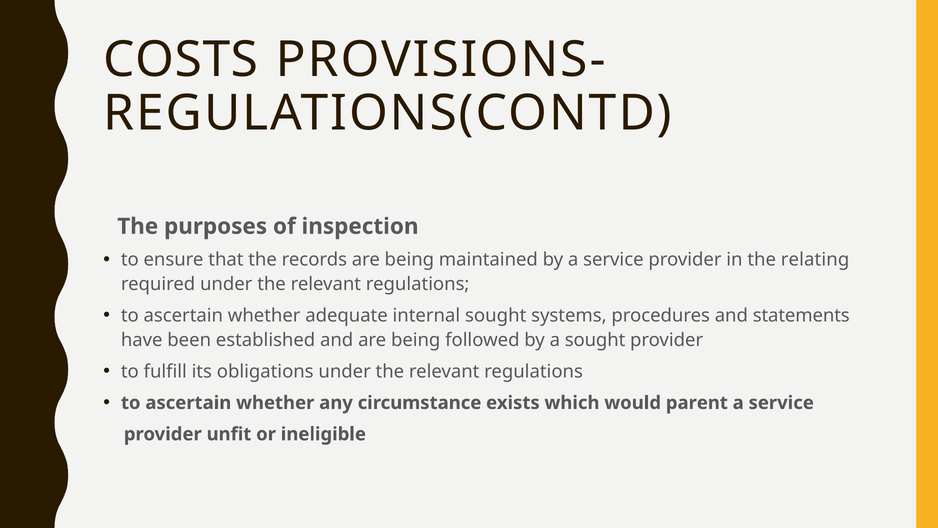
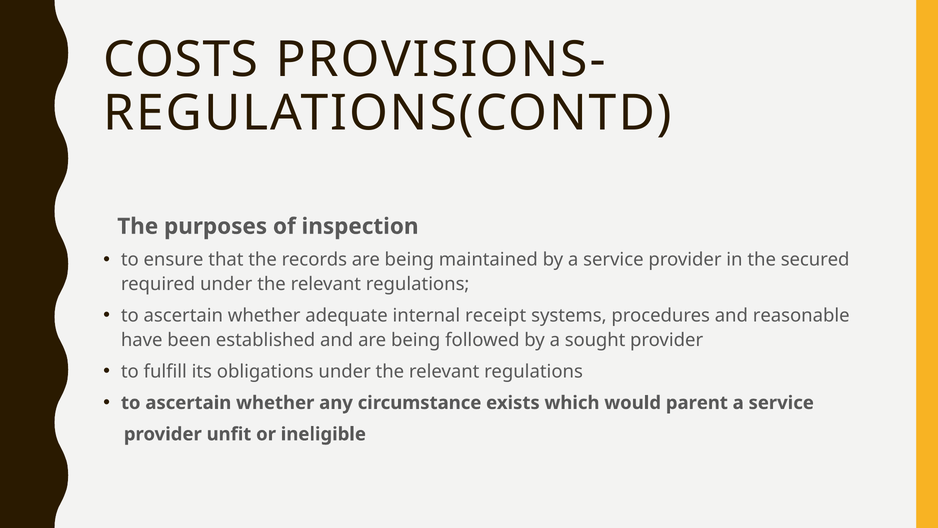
relating: relating -> secured
internal sought: sought -> receipt
statements: statements -> reasonable
